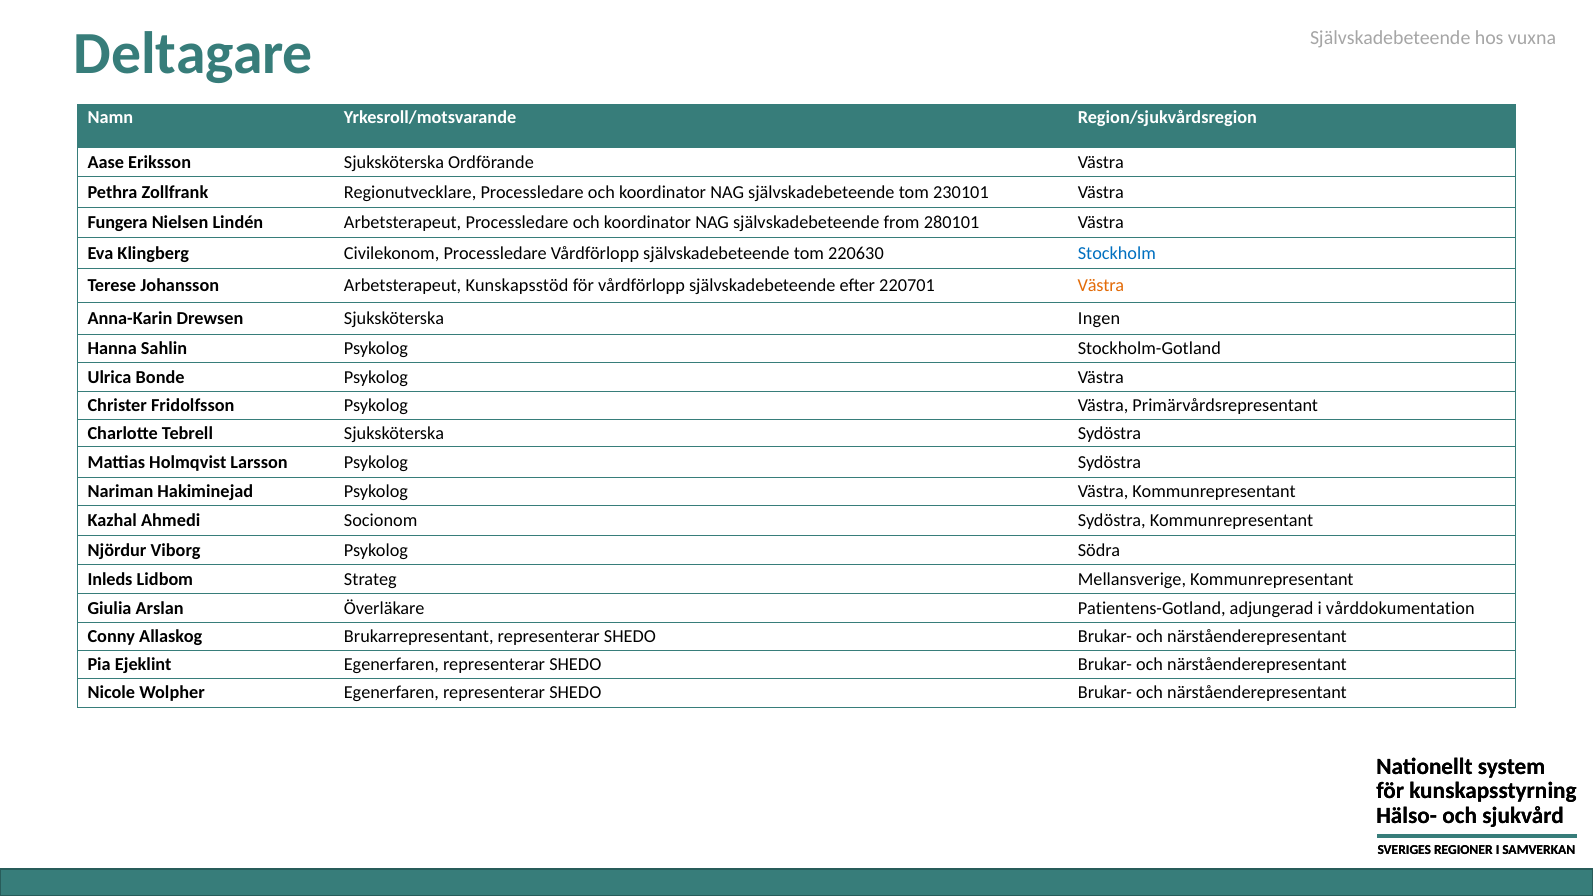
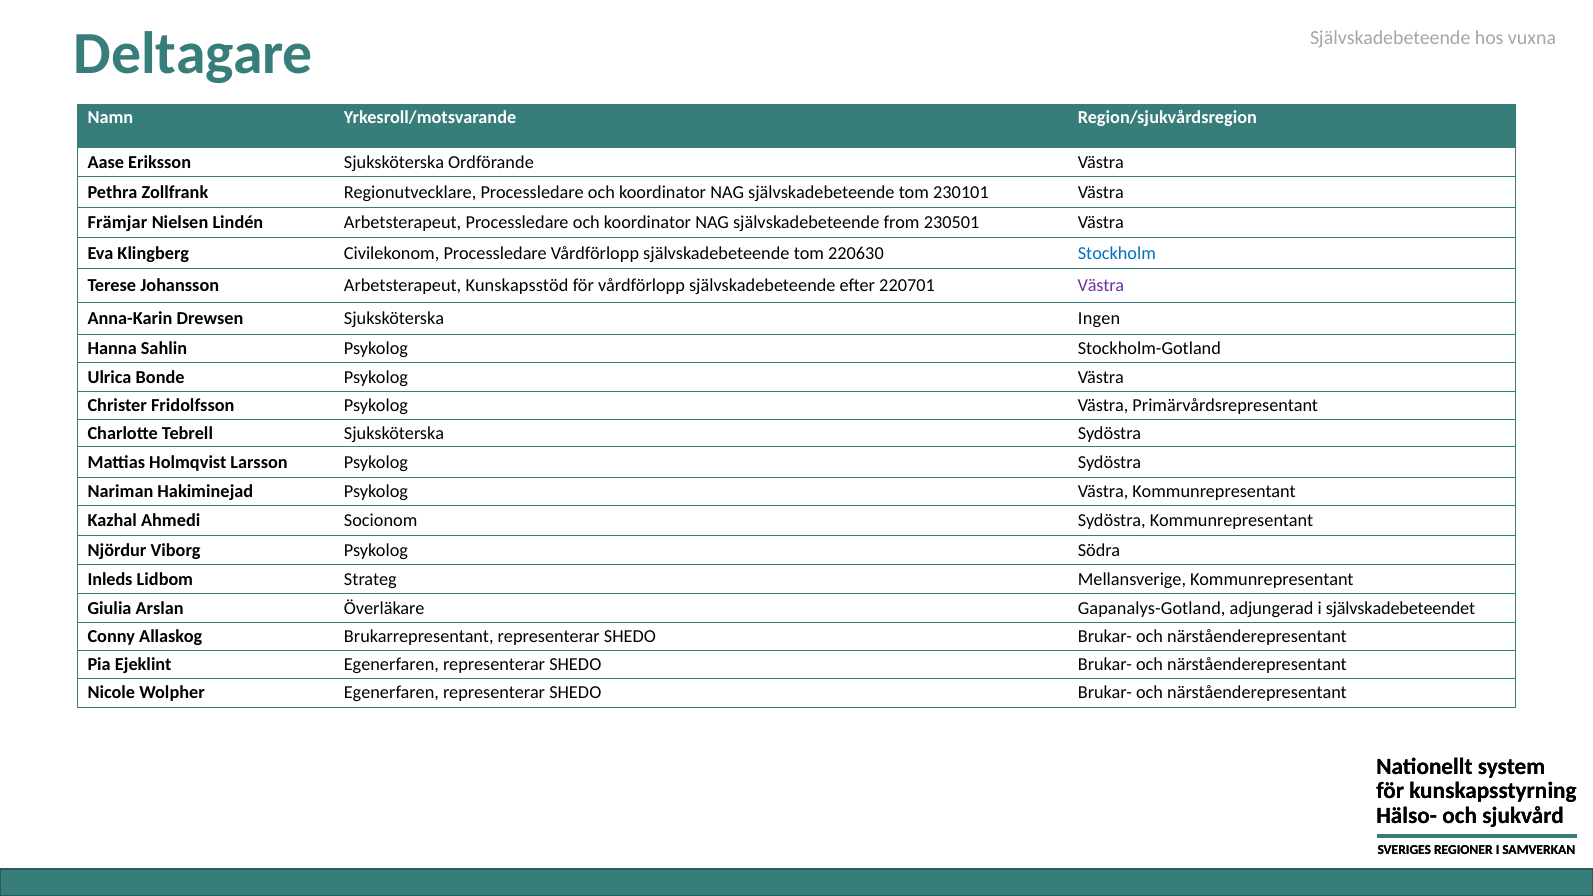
Fungera: Fungera -> Främjar
280101: 280101 -> 230501
Västra at (1101, 286) colour: orange -> purple
Patientens-Gotland: Patientens-Gotland -> Gapanalys-Gotland
vårddokumentation: vårddokumentation -> självskadebeteendet
